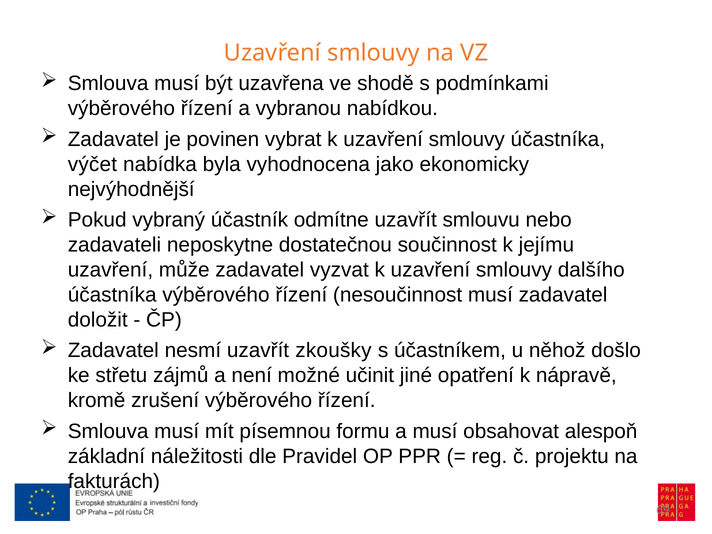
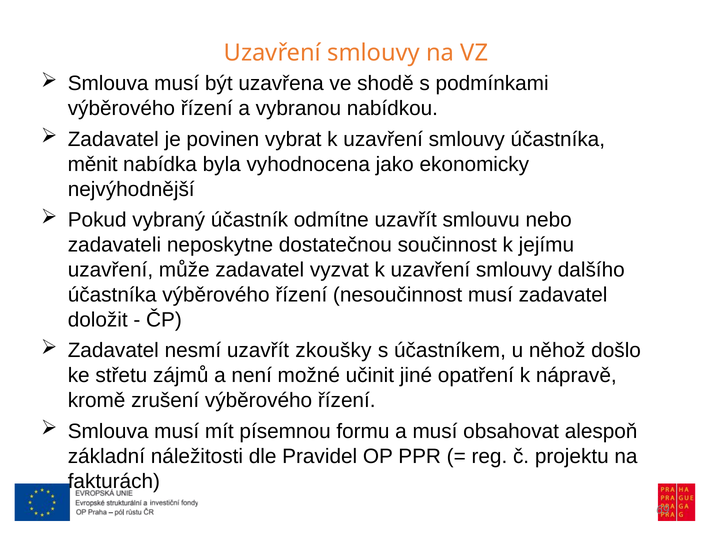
výčet: výčet -> měnit
